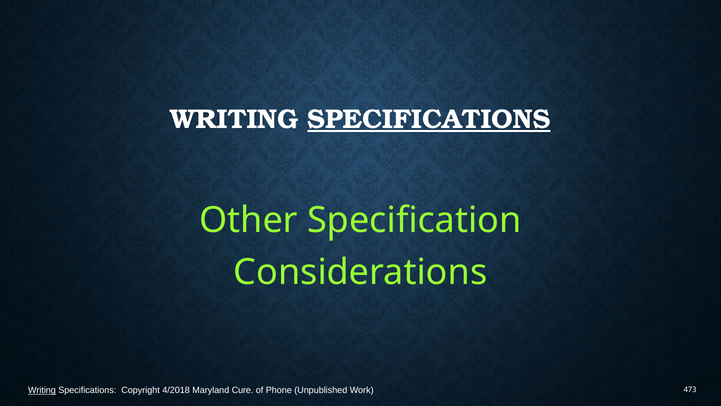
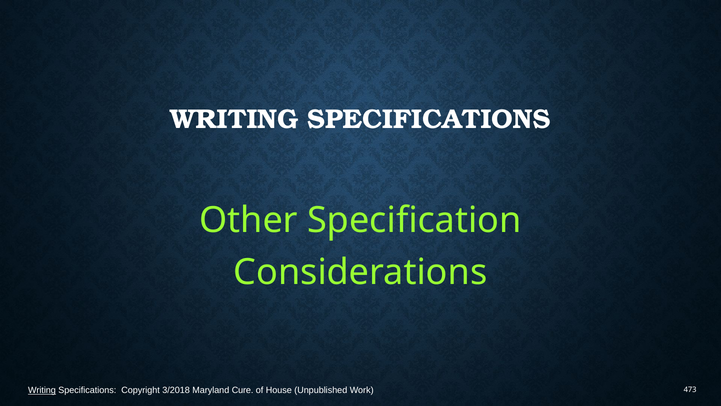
SPECIFICATIONS at (429, 119) underline: present -> none
4/2018: 4/2018 -> 3/2018
Phone: Phone -> House
